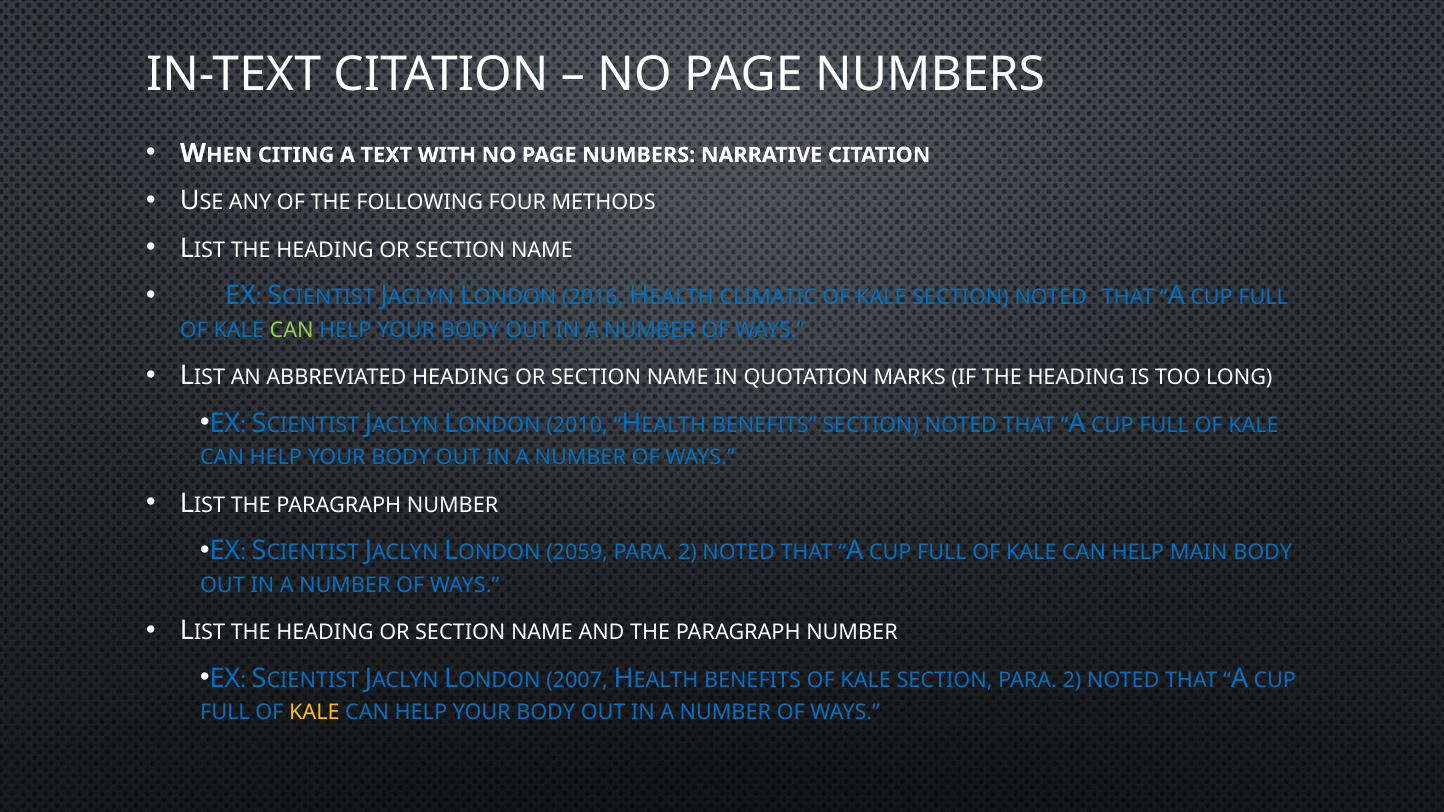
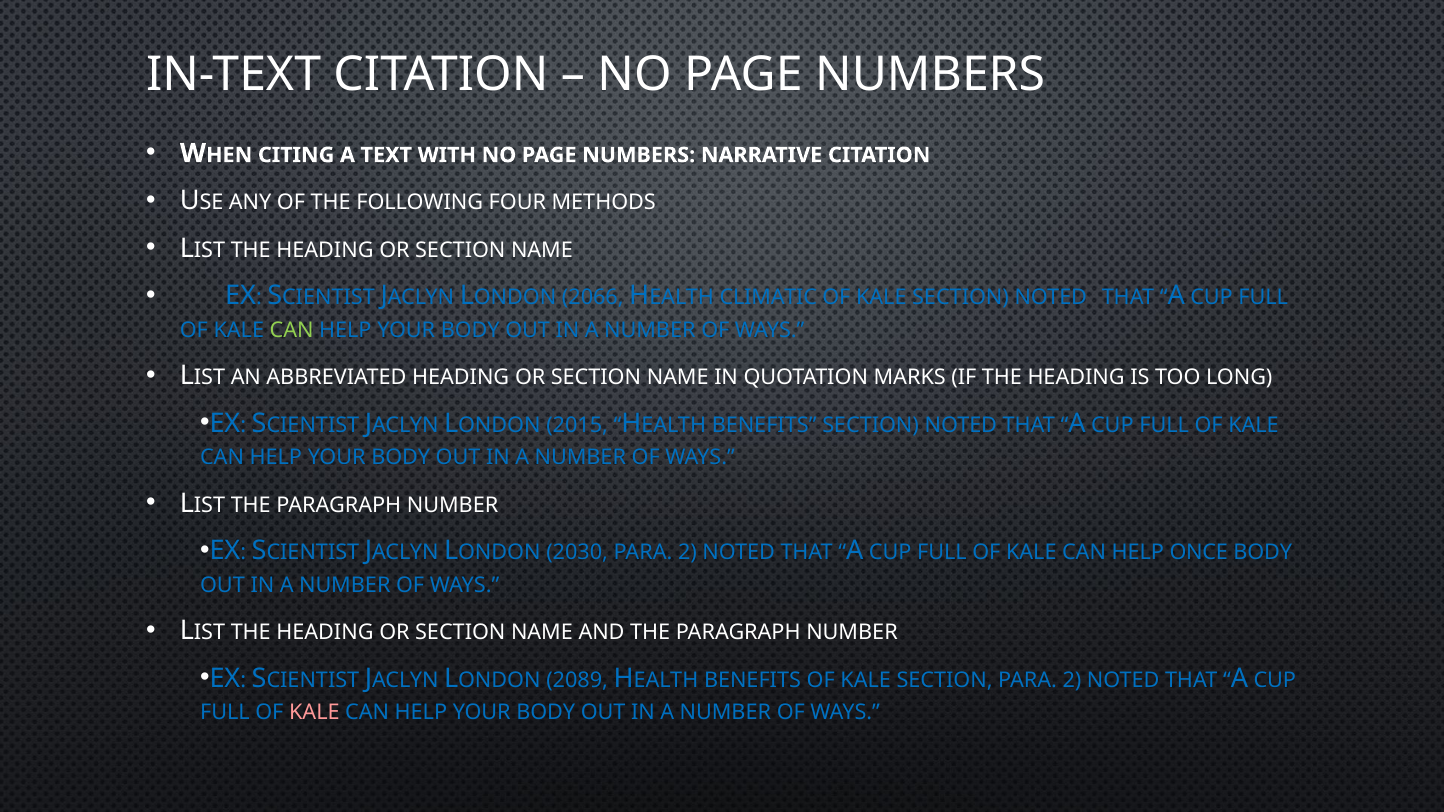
2016: 2016 -> 2066
2010: 2010 -> 2015
2059: 2059 -> 2030
MAIN: MAIN -> ONCE
2007: 2007 -> 2089
KALE at (314, 713) colour: yellow -> pink
